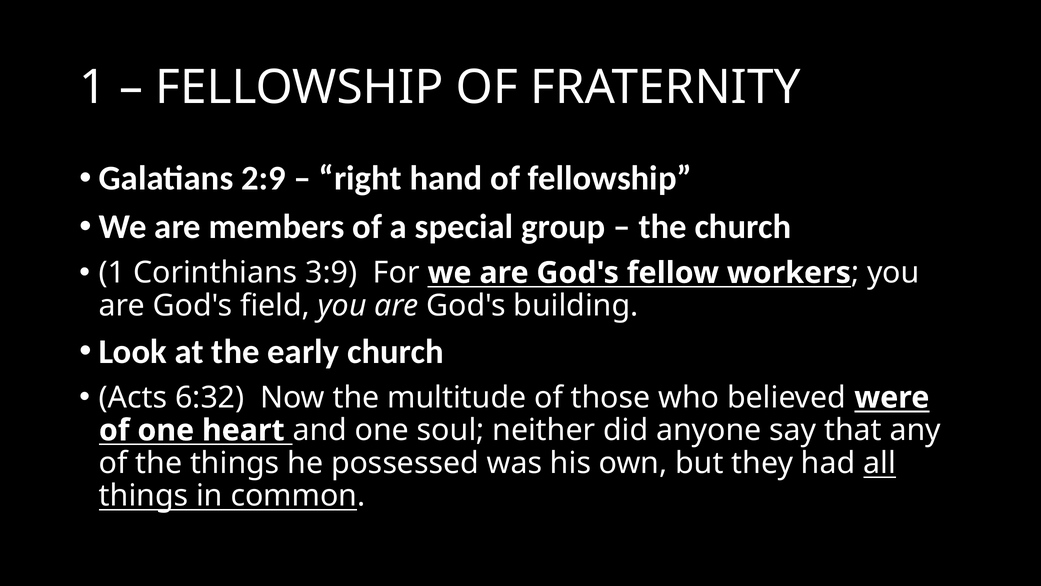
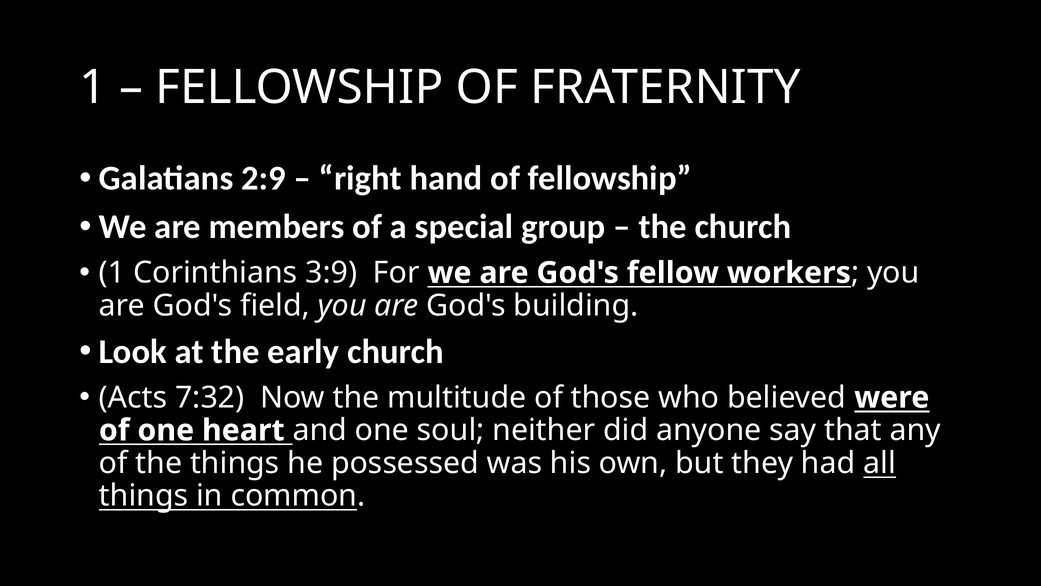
6:32: 6:32 -> 7:32
